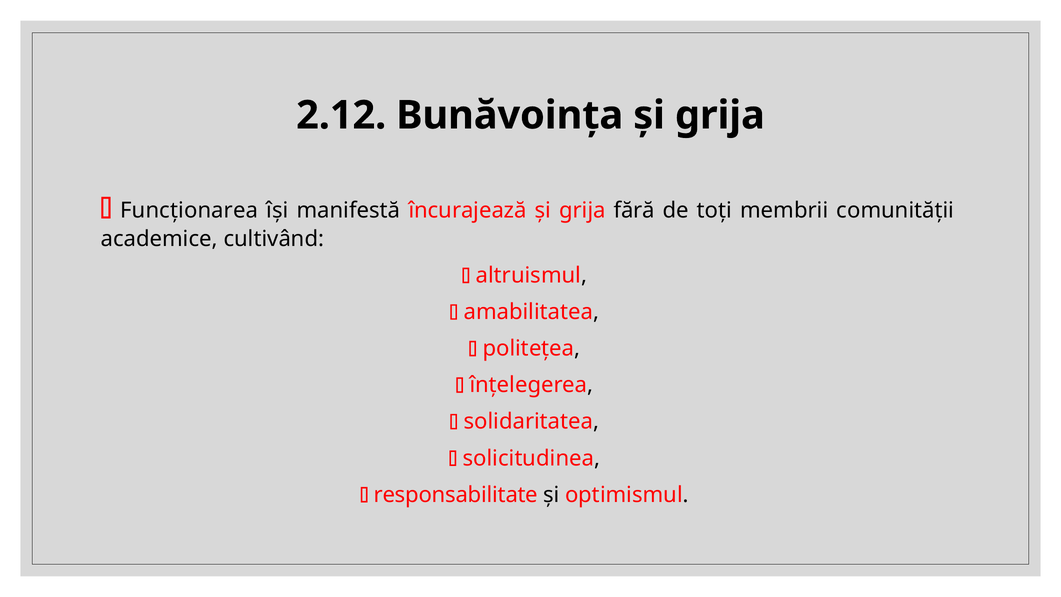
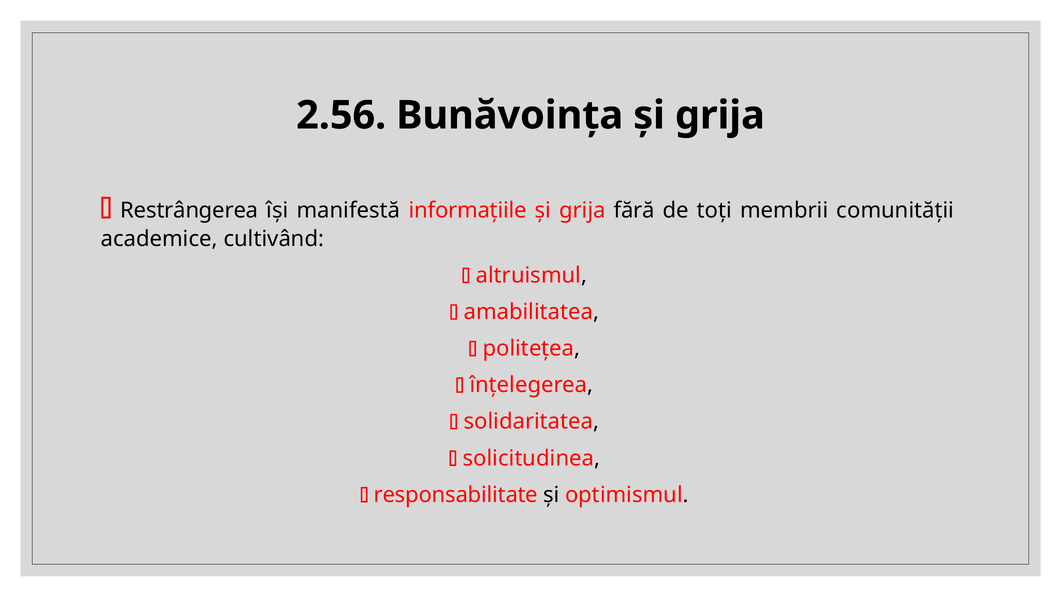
2.12: 2.12 -> 2.56
Funcționarea: Funcționarea -> Restrângerea
încurajează: încurajează -> informațiile
